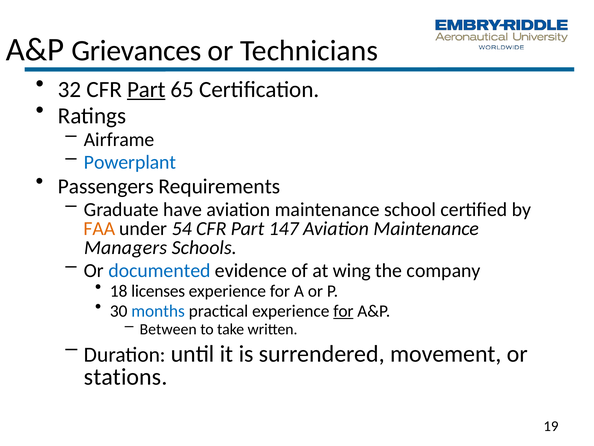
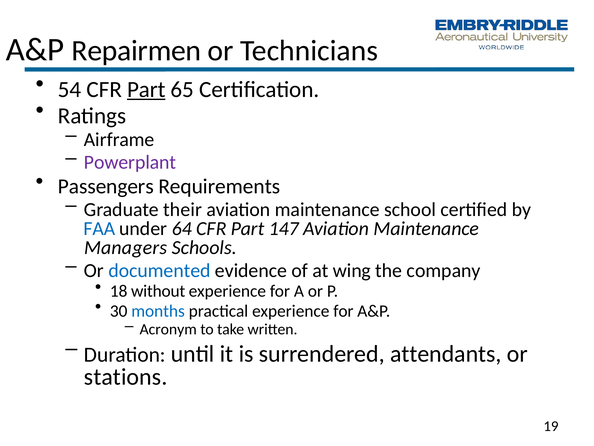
Grievances: Grievances -> Repairmen
32: 32 -> 54
Powerplant colour: blue -> purple
have: have -> their
FAA colour: orange -> blue
54: 54 -> 64
licenses: licenses -> without
for at (343, 311) underline: present -> none
Between: Between -> Acronym
movement: movement -> attendants
